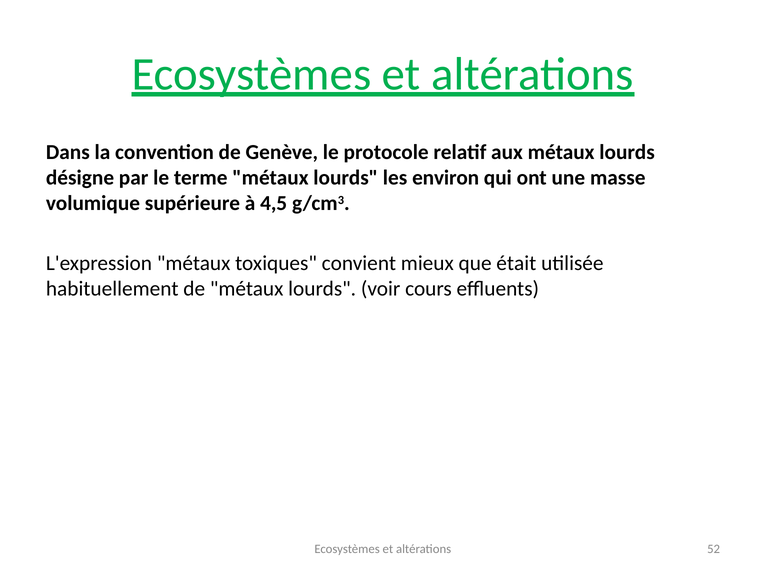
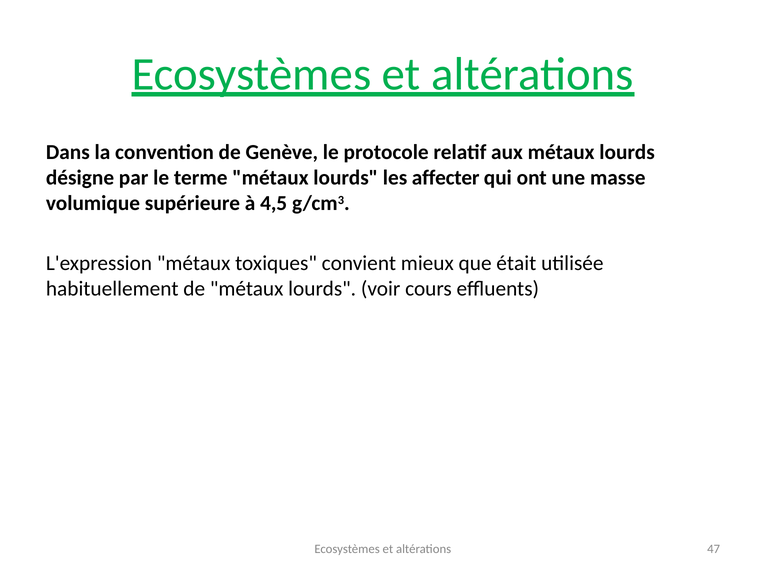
environ: environ -> affecter
52: 52 -> 47
